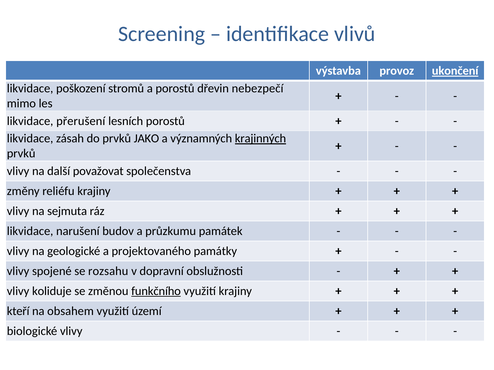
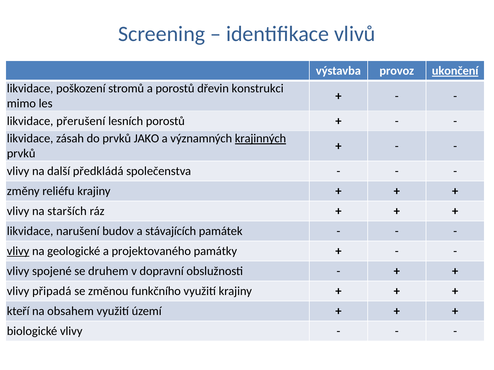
nebezpečí: nebezpečí -> konstrukci
považovat: považovat -> předkládá
sejmuta: sejmuta -> starších
průzkumu: průzkumu -> stávajících
vlivy at (18, 251) underline: none -> present
rozsahu: rozsahu -> druhem
koliduje: koliduje -> připadá
funkčního underline: present -> none
